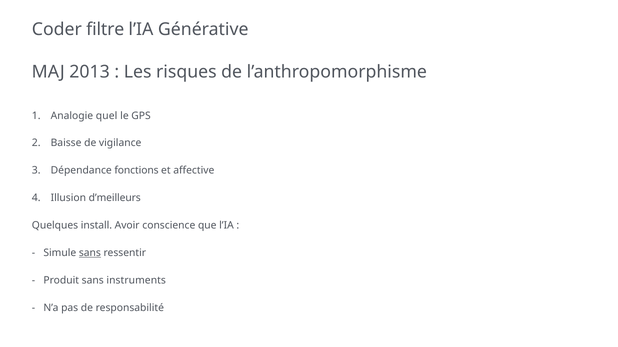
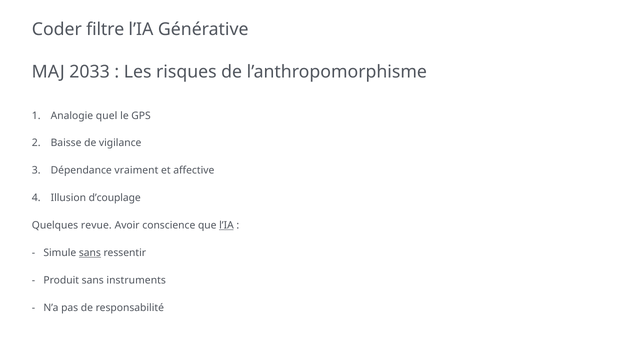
2013: 2013 -> 2033
fonctions: fonctions -> vraiment
d’meilleurs: d’meilleurs -> d’couplage
install: install -> revue
l’IA at (226, 226) underline: none -> present
